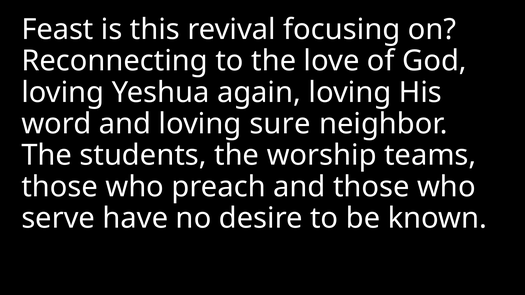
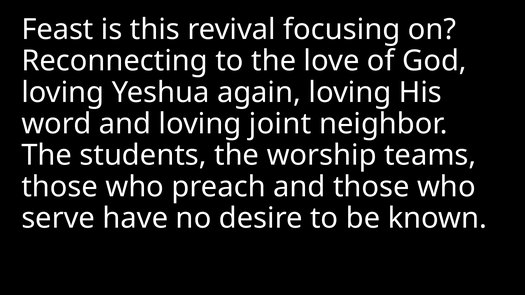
sure: sure -> joint
